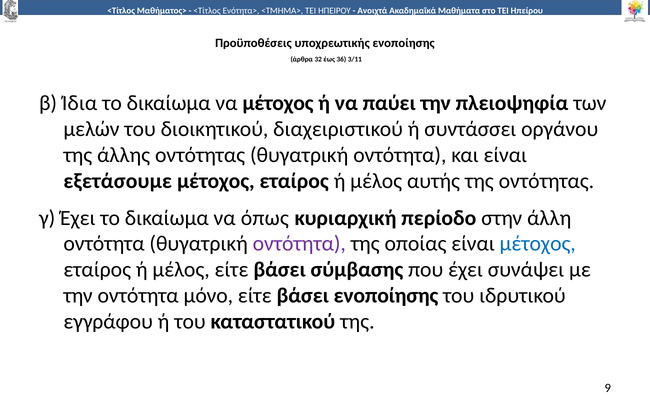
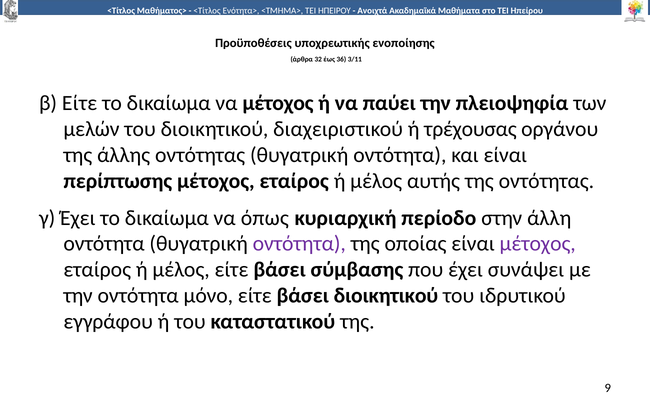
β Ίδια: Ίδια -> Είτε
συντάσσει: συντάσσει -> τρέχουσας
εξετάσουμε: εξετάσουμε -> περίπτωσης
μέτοχος at (538, 244) colour: blue -> purple
βάσει ενοποίησης: ενοποίησης -> διοικητικού
